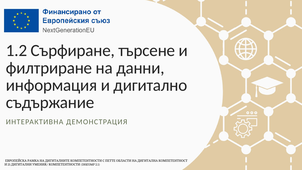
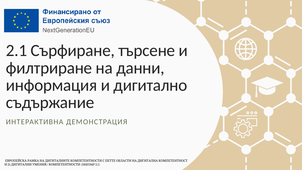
1.2 at (17, 51): 1.2 -> 2.1
